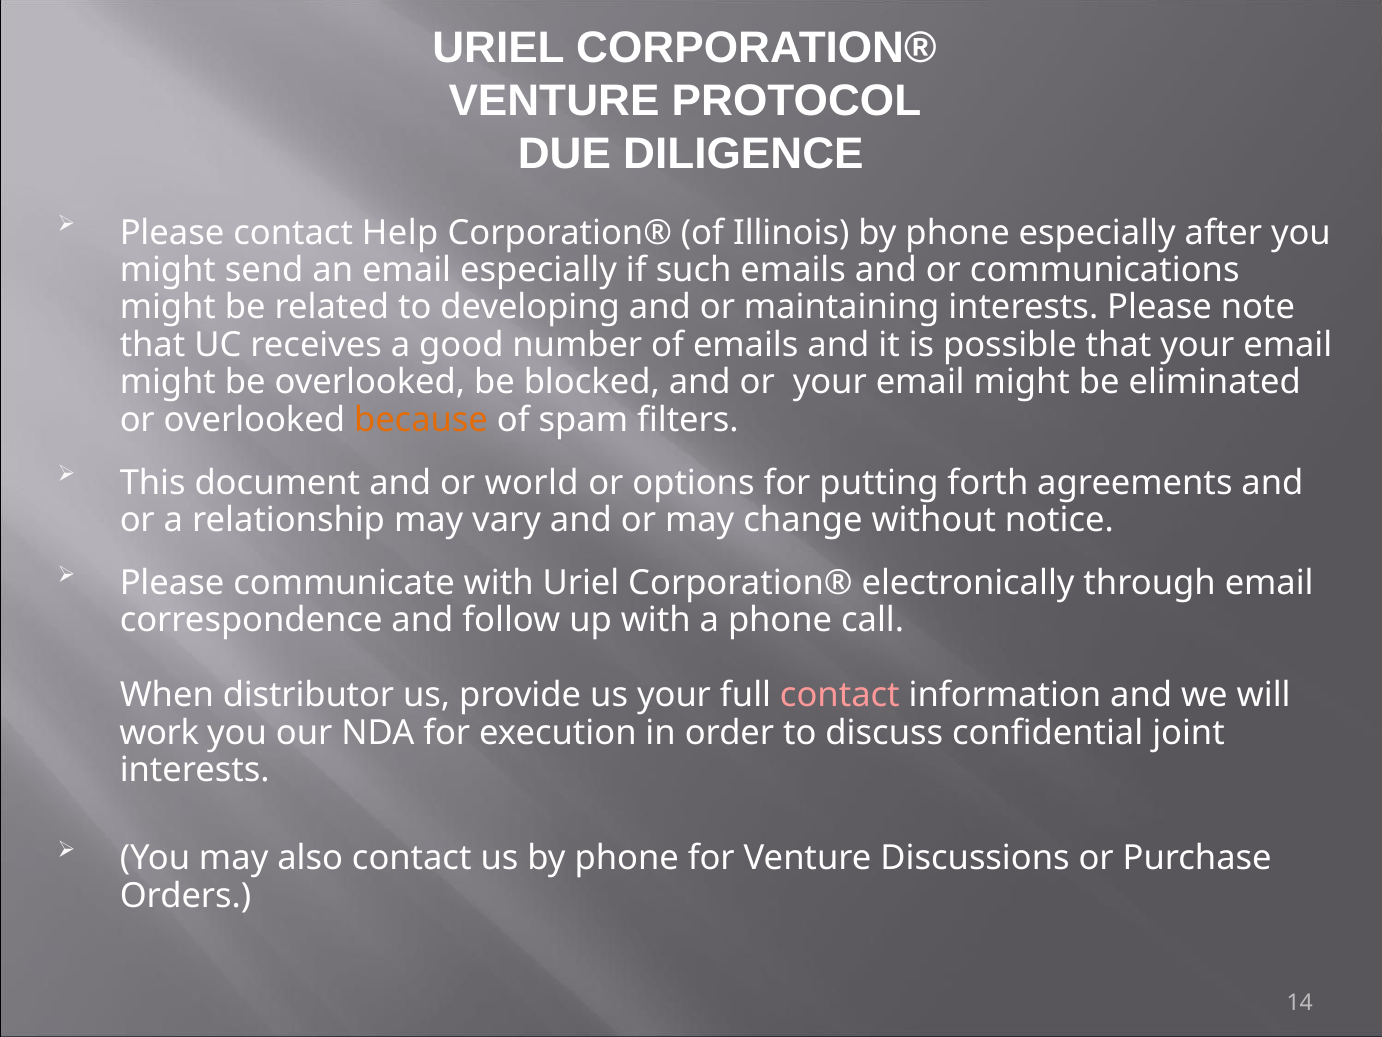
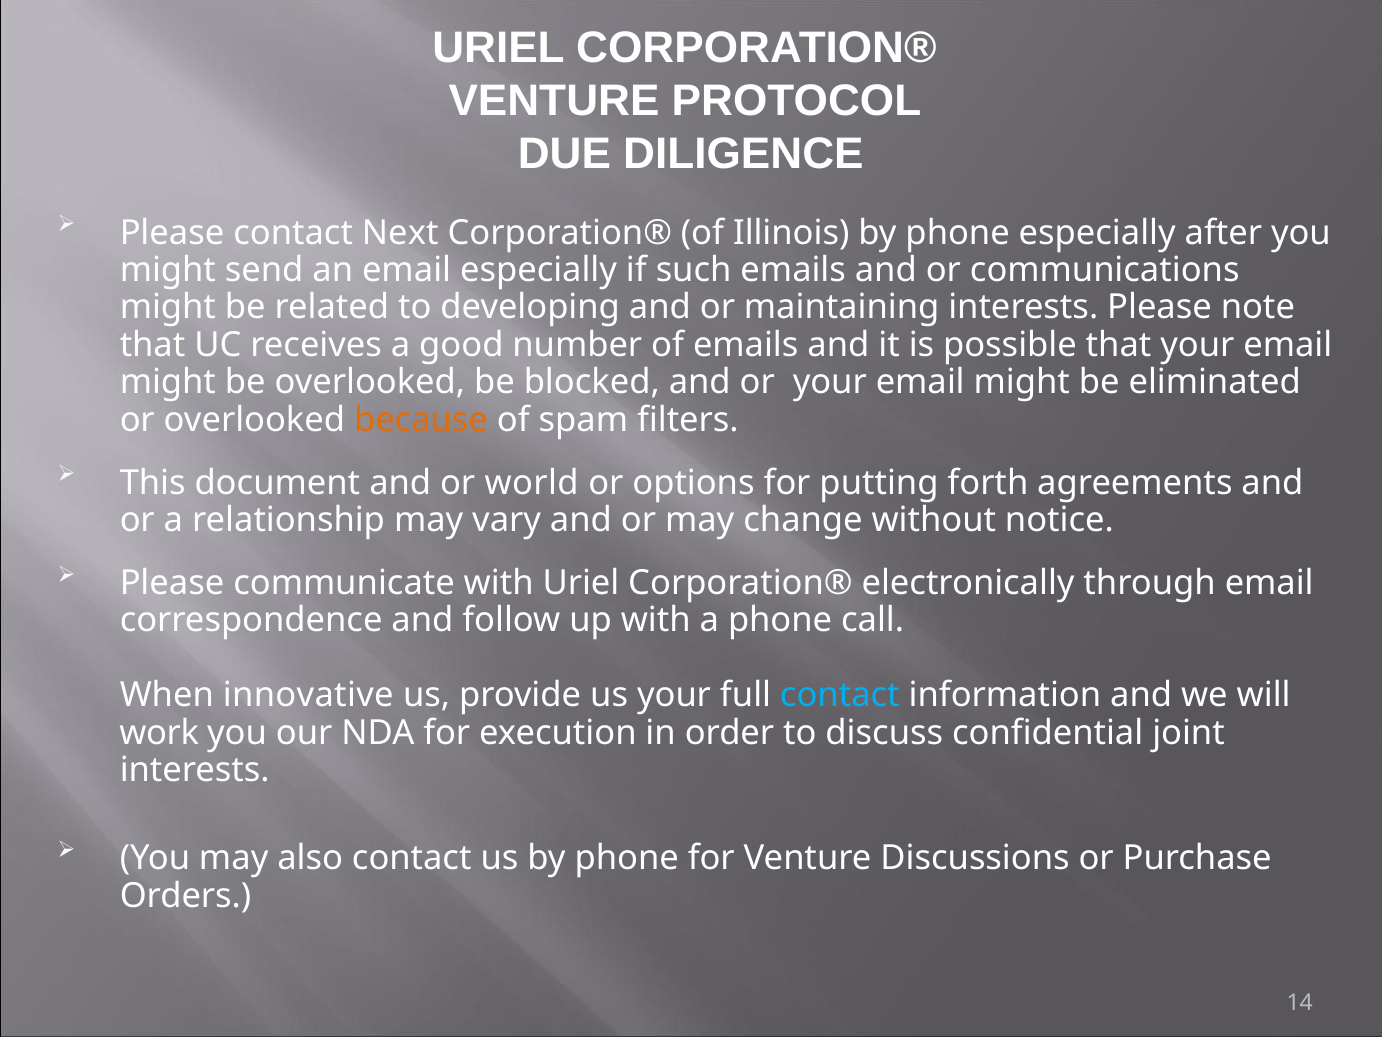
Help: Help -> Next
distributor: distributor -> innovative
contact at (840, 695) colour: pink -> light blue
